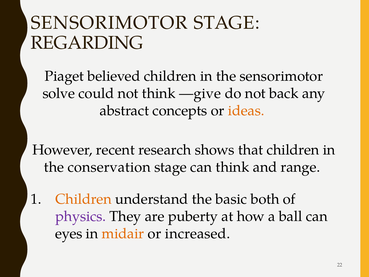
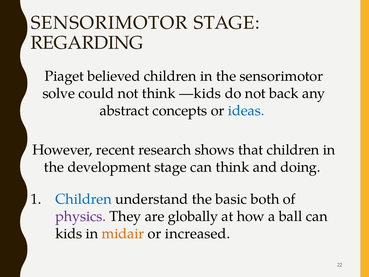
—give: —give -> —kids
ideas colour: orange -> blue
conservation: conservation -> development
range: range -> doing
Children at (83, 199) colour: orange -> blue
puberty: puberty -> globally
eyes: eyes -> kids
